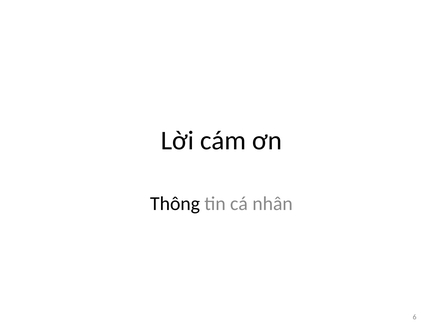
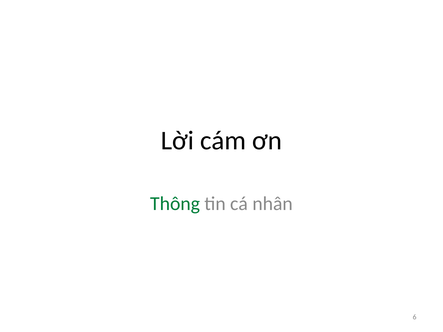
Thông colour: black -> green
